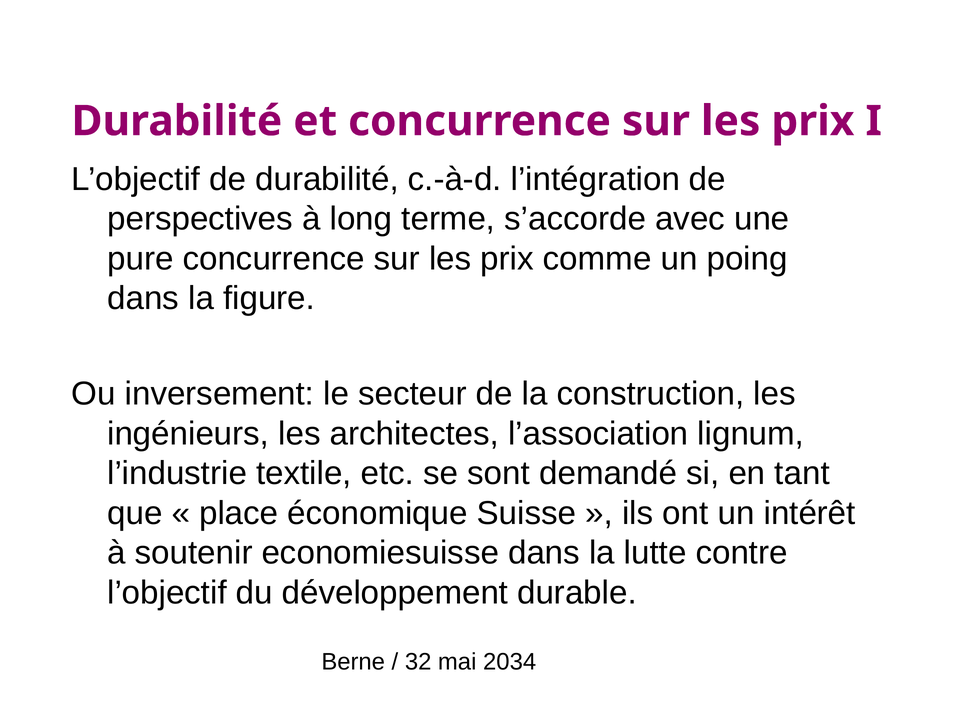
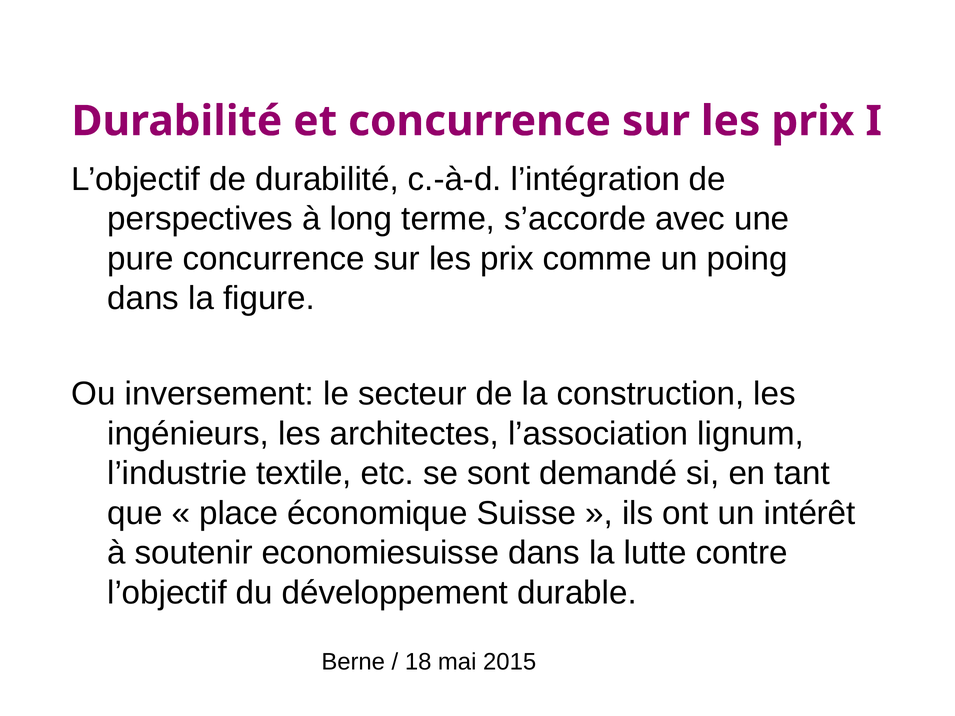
32: 32 -> 18
2034: 2034 -> 2015
